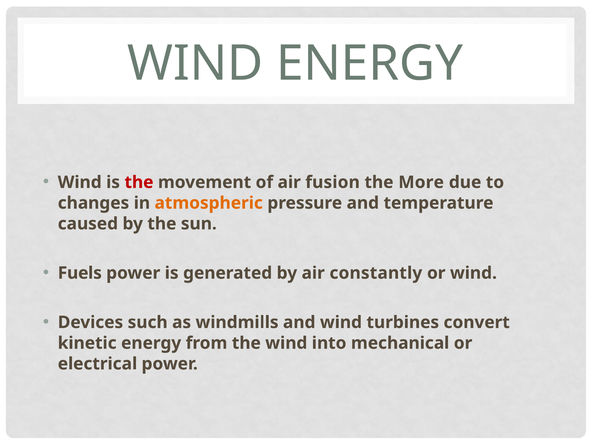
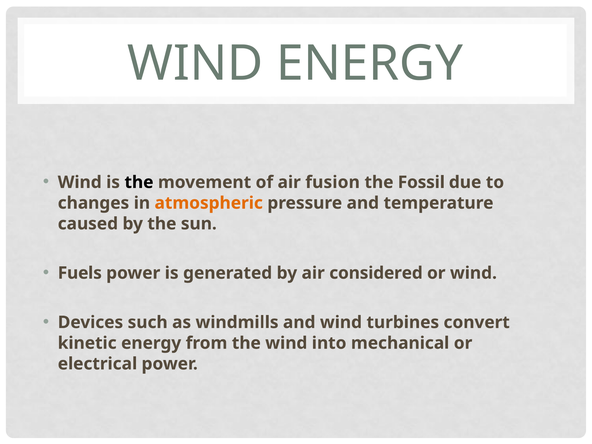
the at (139, 182) colour: red -> black
More: More -> Fossil
constantly: constantly -> considered
